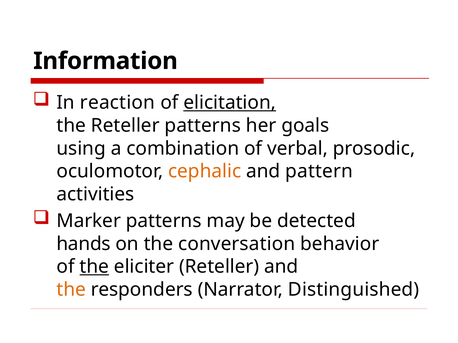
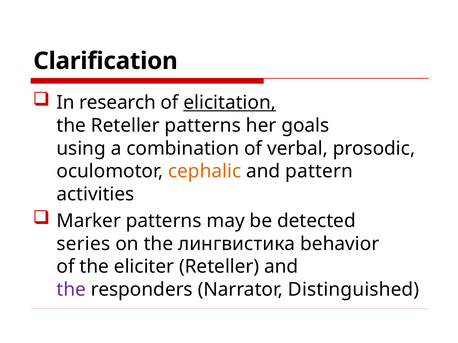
Information: Information -> Clarification
reaction: reaction -> research
hands: hands -> series
conversation: conversation -> лингвистика
the at (94, 267) underline: present -> none
the at (71, 290) colour: orange -> purple
